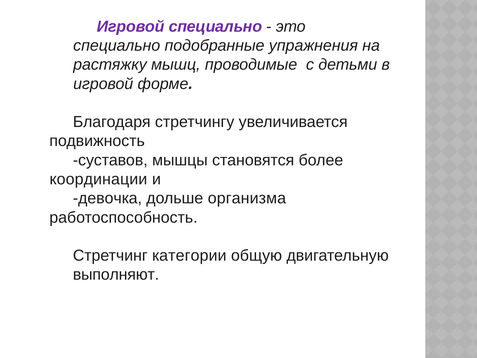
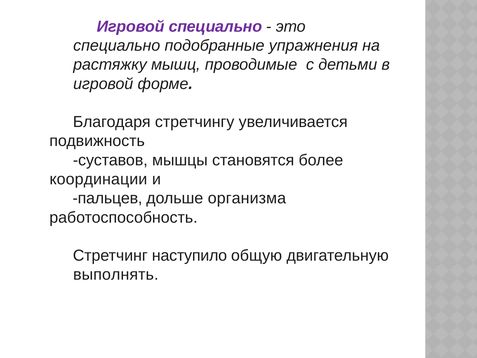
девочка: девочка -> пальцев
категории: категории -> наступило
выполняют: выполняют -> выполнять
